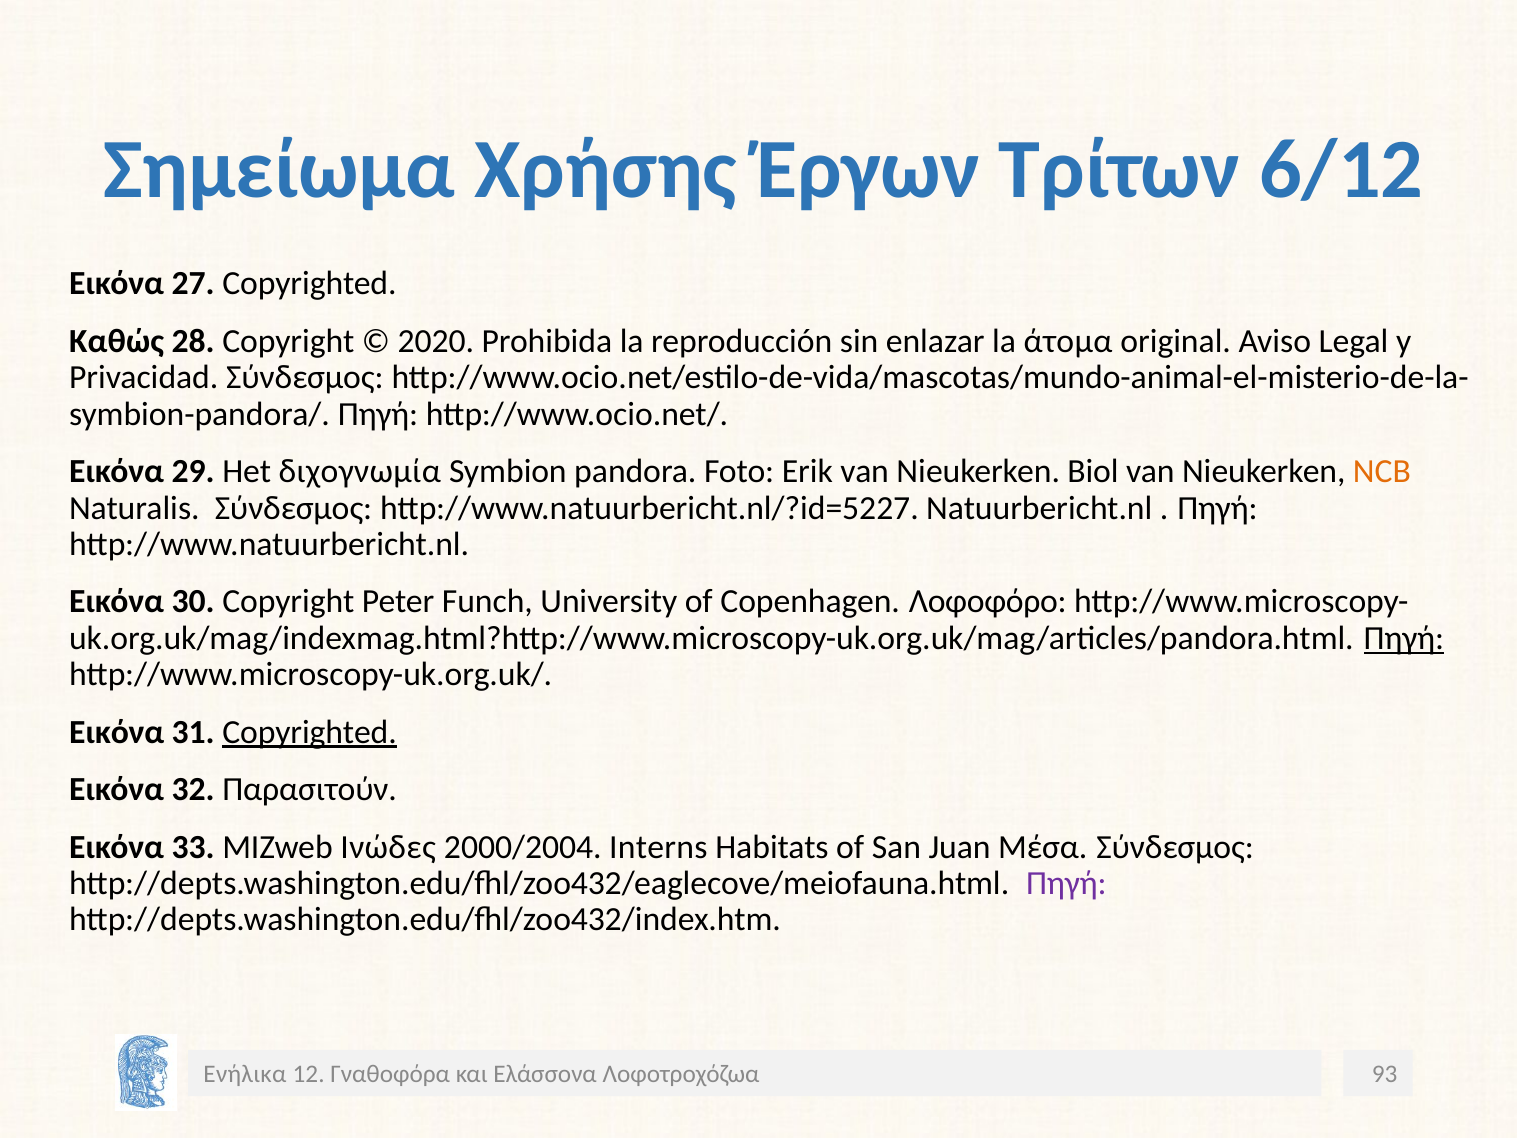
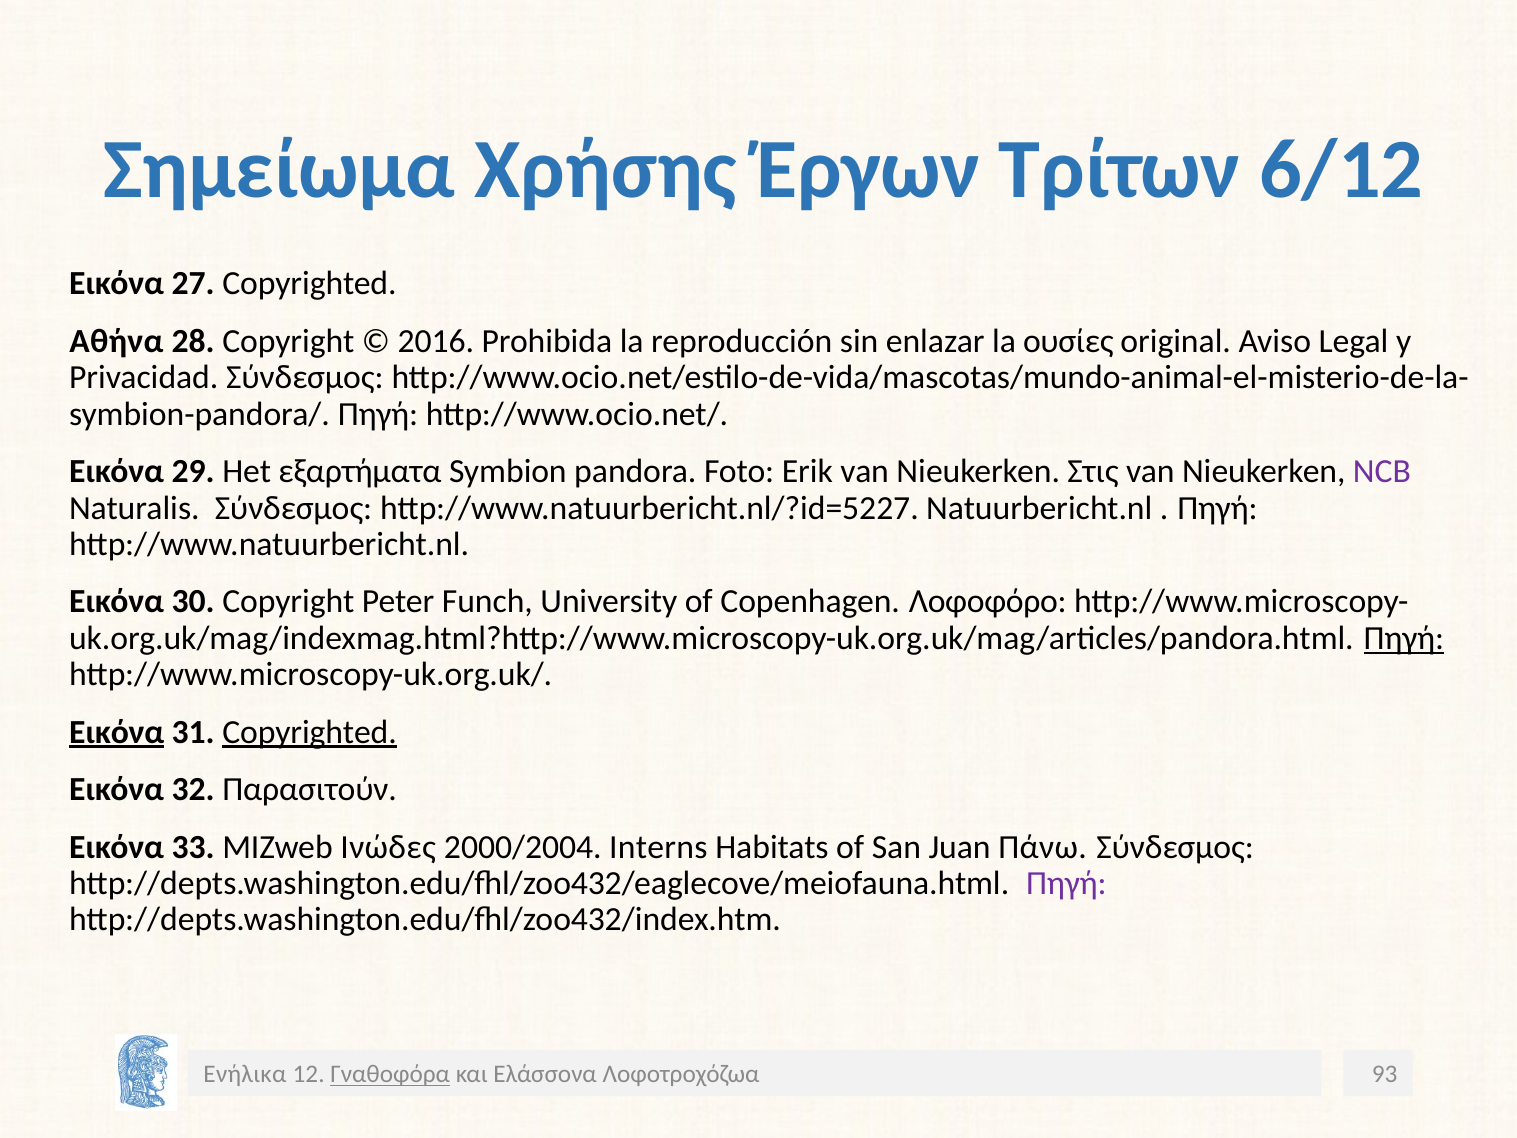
Καθώς: Καθώς -> Αθήνα
2020: 2020 -> 2016
άτομα: άτομα -> ουσίες
διχογνωμία: διχογνωμία -> εξαρτήματα
Biol: Biol -> Στις
NCB colour: orange -> purple
Εικόνα at (117, 732) underline: none -> present
Μέσα: Μέσα -> Πάνω
Γναθοφόρα underline: none -> present
